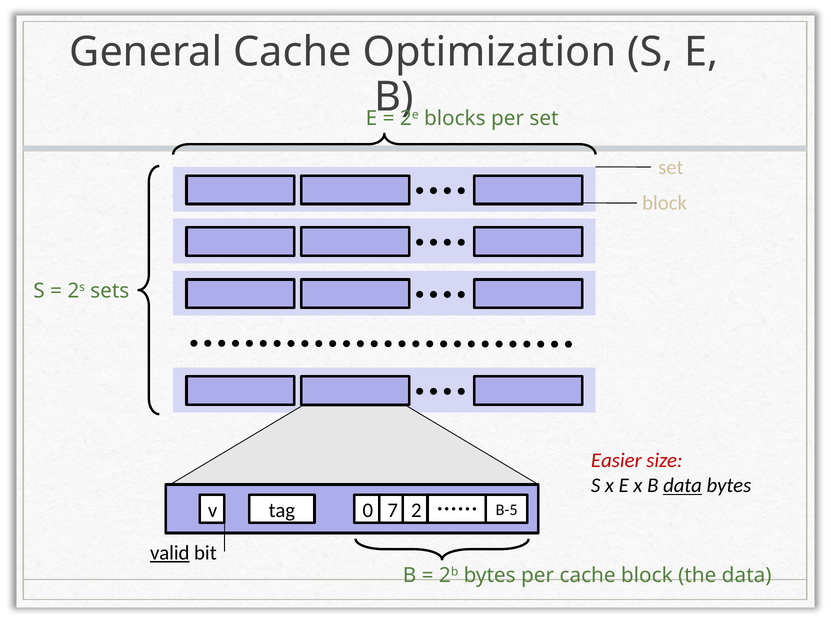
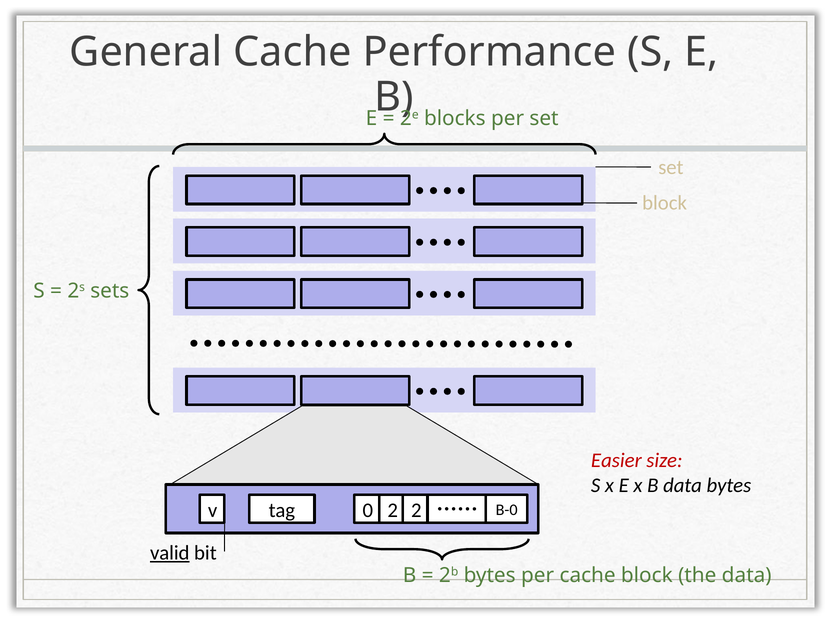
Optimization: Optimization -> Performance
data at (683, 486) underline: present -> none
0 7: 7 -> 2
B-5: B-5 -> B-0
